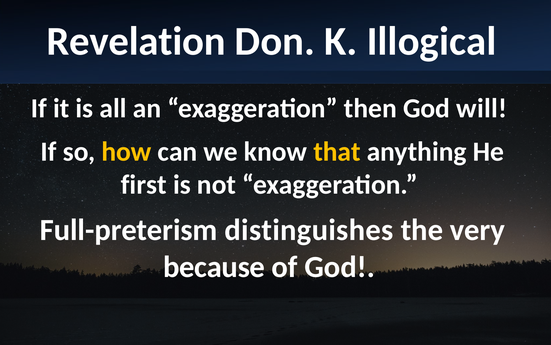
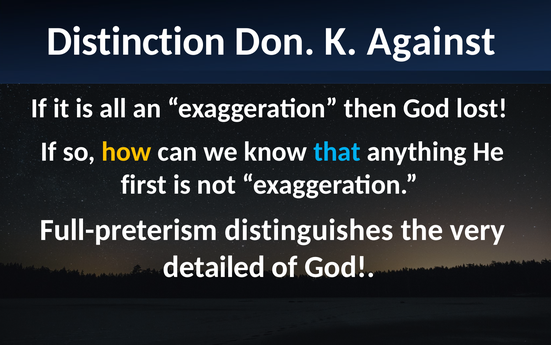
Revelation: Revelation -> Distinction
Illogical: Illogical -> Against
will: will -> lost
that colour: yellow -> light blue
because: because -> detailed
